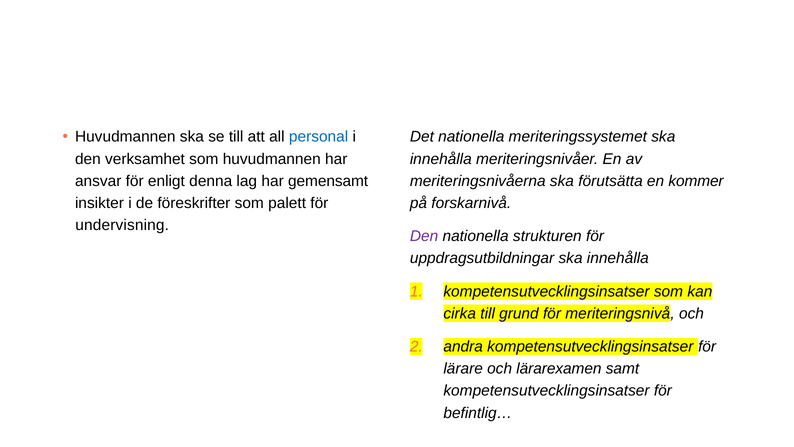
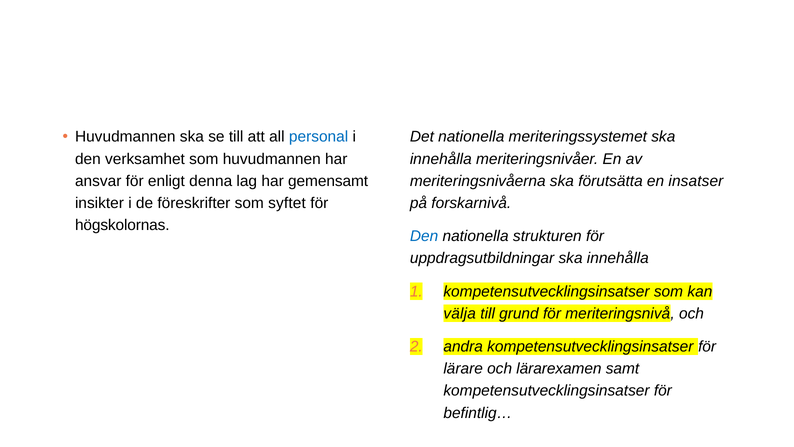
kommer: kommer -> insatser
palett: palett -> syftet
undervisning: undervisning -> högskolornas
Den at (424, 236) colour: purple -> blue
cirka: cirka -> välja
